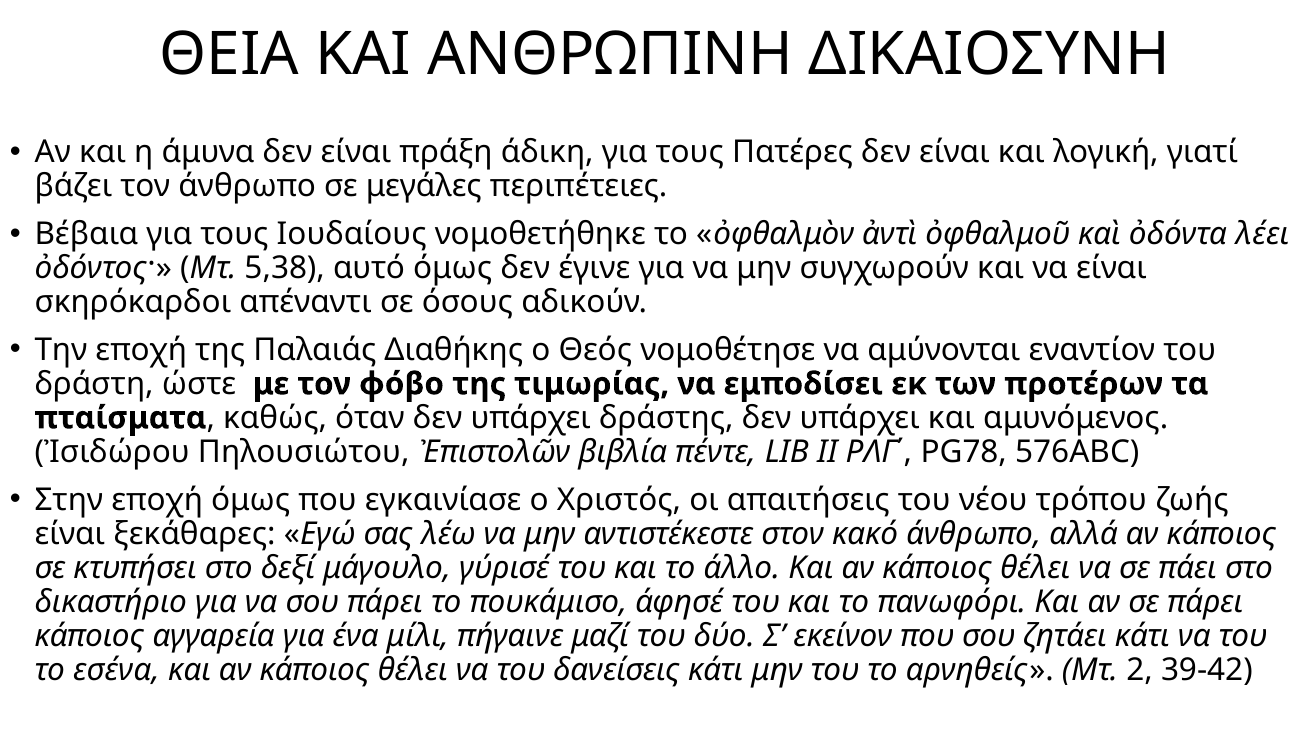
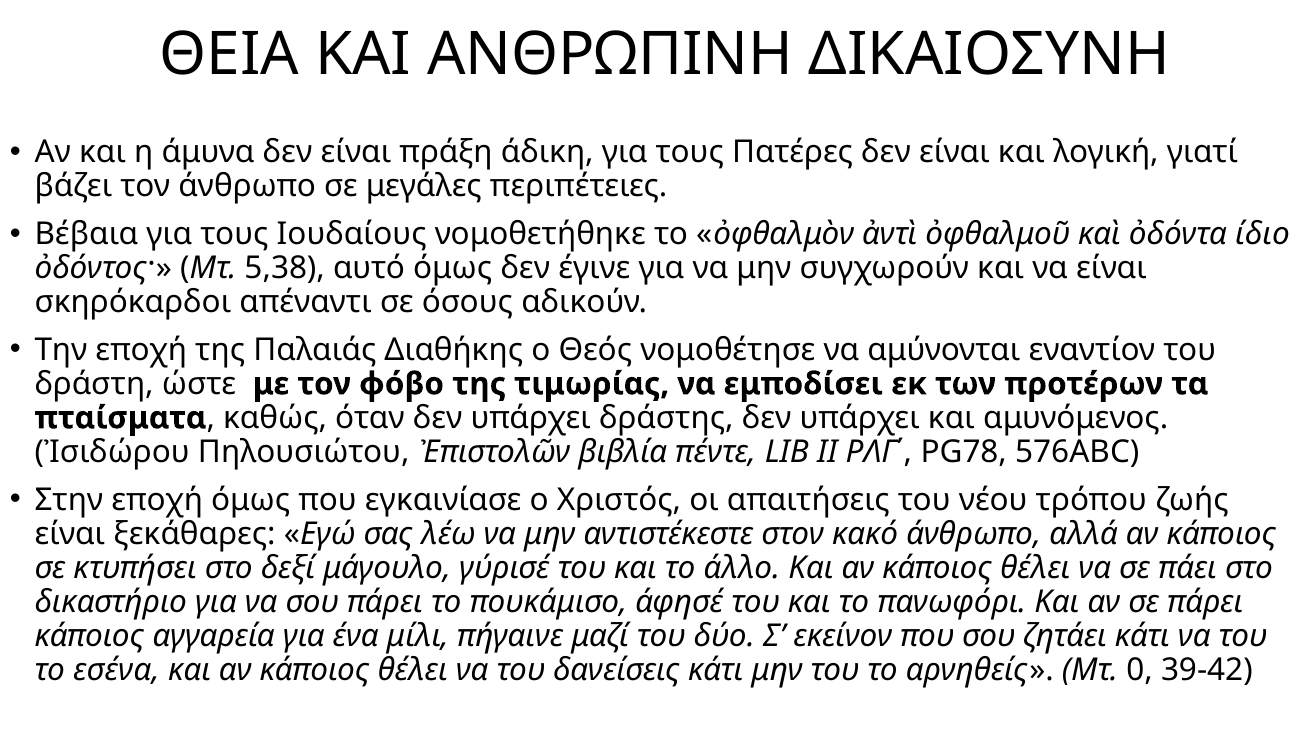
λέει: λέει -> ίδιο
2: 2 -> 0
